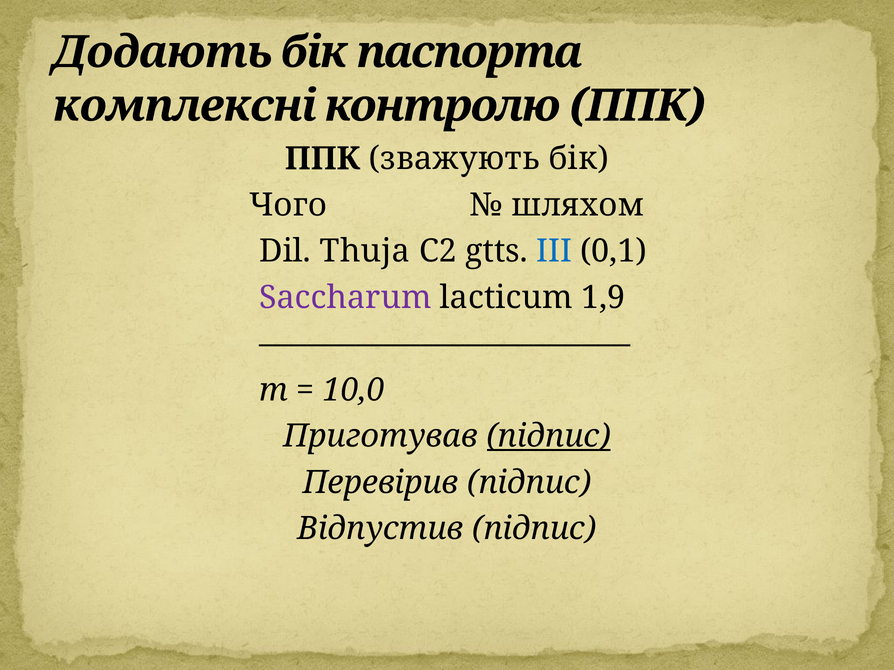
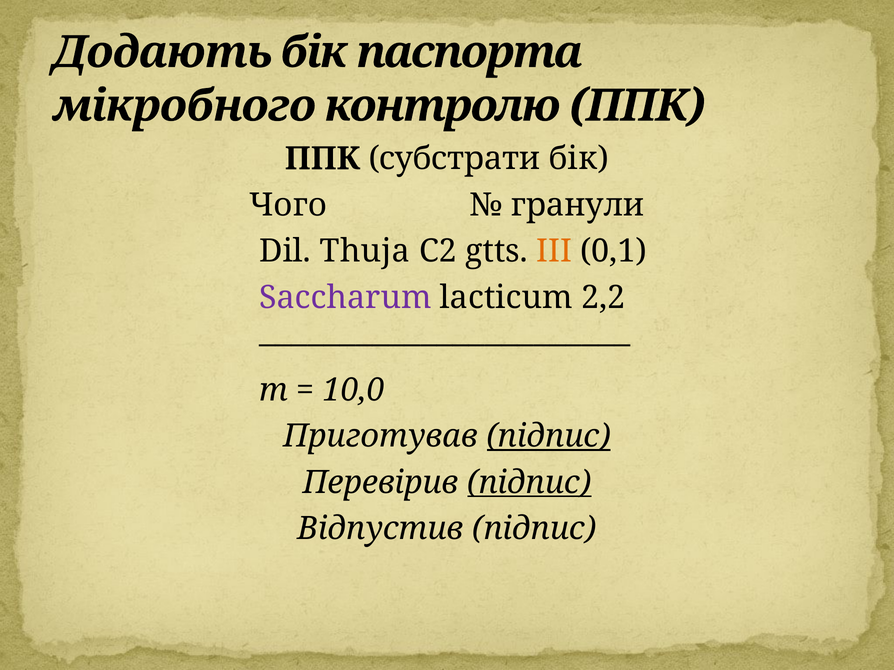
комплексні: комплексні -> мікробного
зважують: зважують -> субстрати
шляхом: шляхом -> гранули
III colour: blue -> orange
1,9: 1,9 -> 2,2
підпис at (529, 483) underline: none -> present
